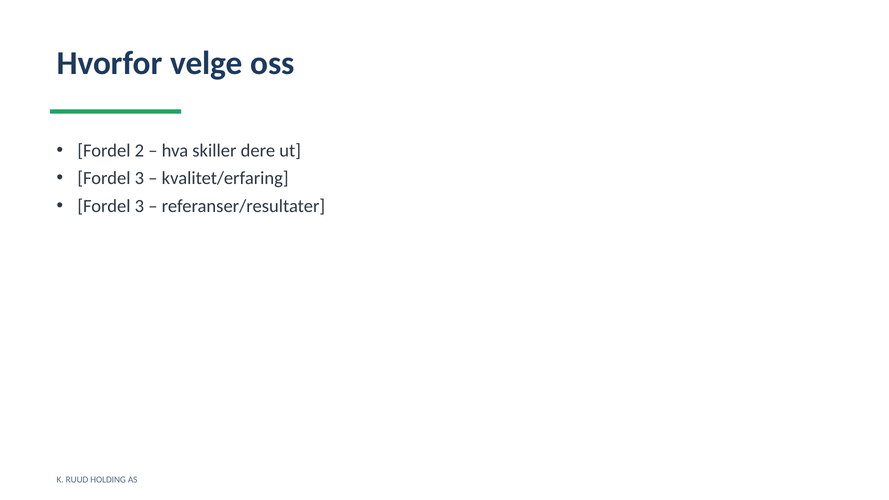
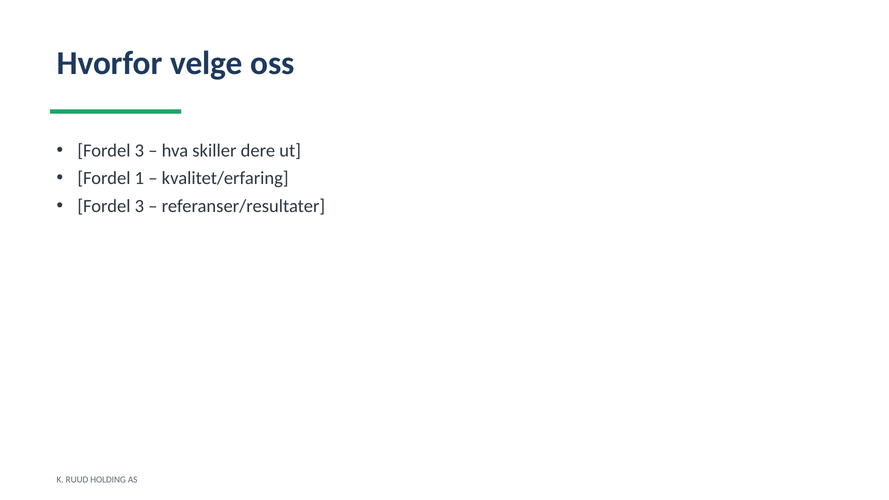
2 at (139, 151): 2 -> 3
3 at (139, 178): 3 -> 1
